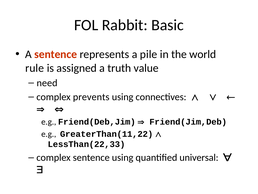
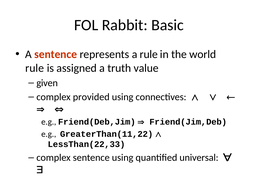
a pile: pile -> rule
need: need -> given
prevents: prevents -> provided
